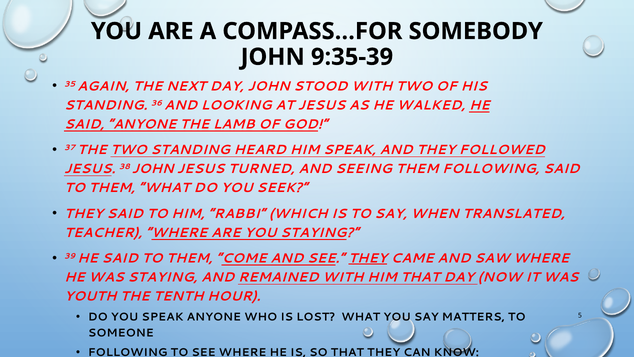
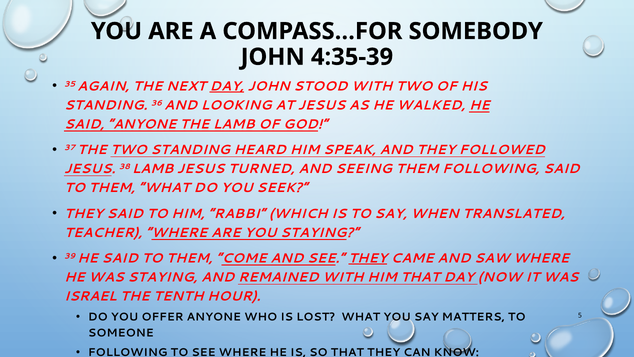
9:35-39: 9:35-39 -> 4:35-39
DAY at (227, 86) underline: none -> present
38 JOHN: JOHN -> LAMB
YOUTH: YOUTH -> ISRAEL
YOU SPEAK: SPEAK -> OFFER
